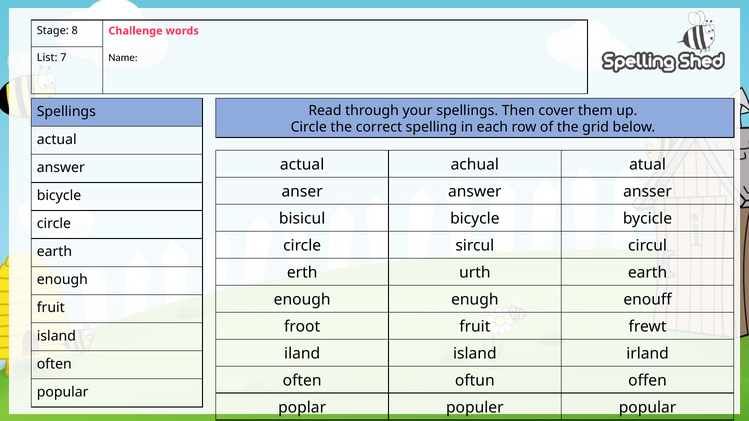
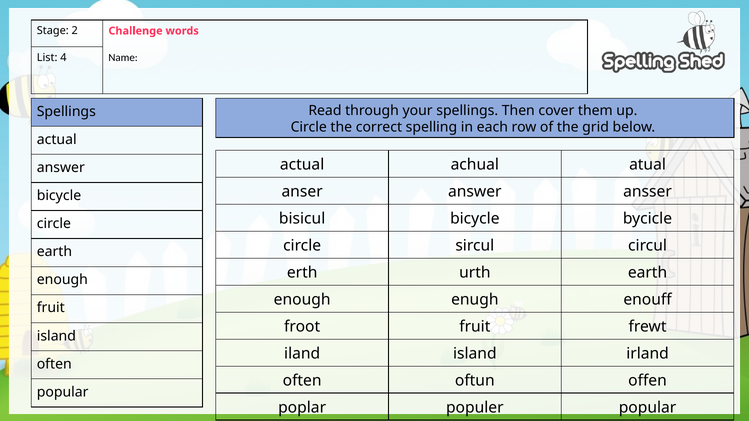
8: 8 -> 2
7: 7 -> 4
